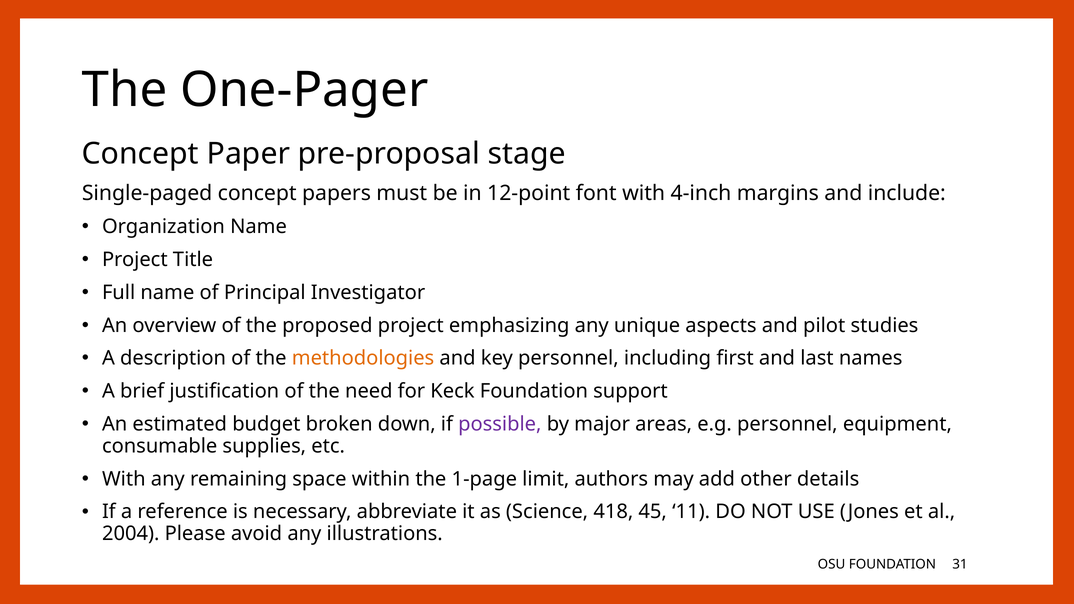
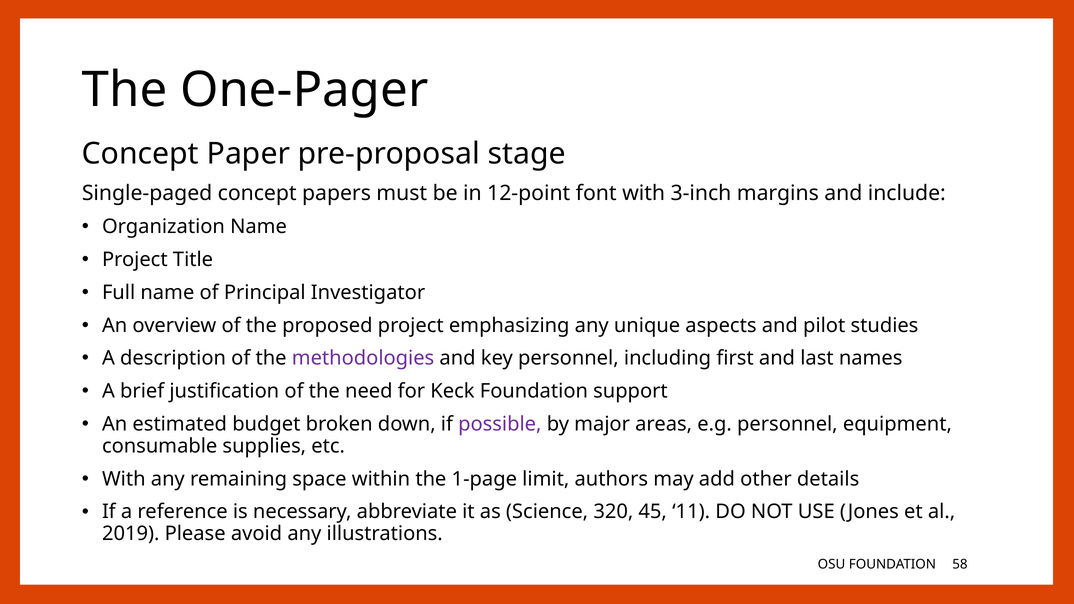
4-inch: 4-inch -> 3-inch
methodologies colour: orange -> purple
418: 418 -> 320
2004: 2004 -> 2019
31: 31 -> 58
